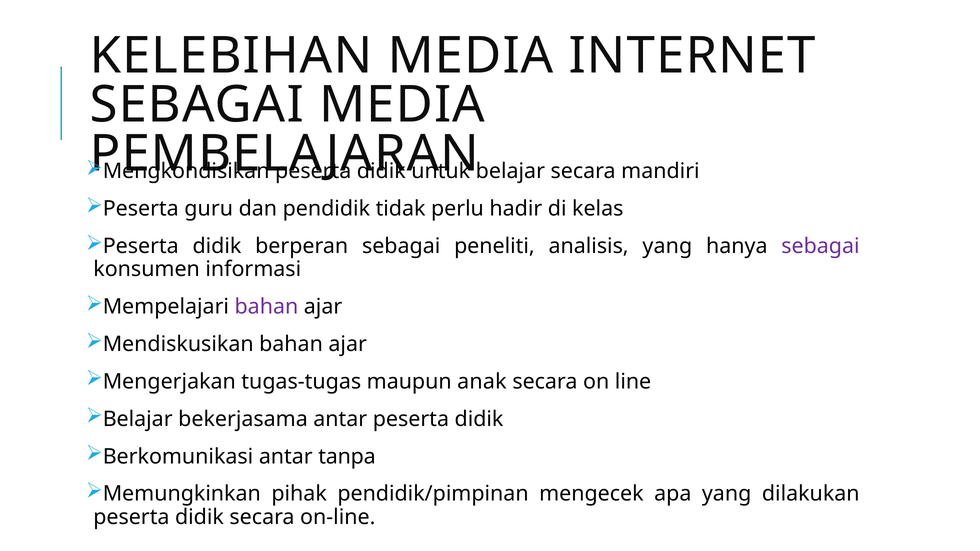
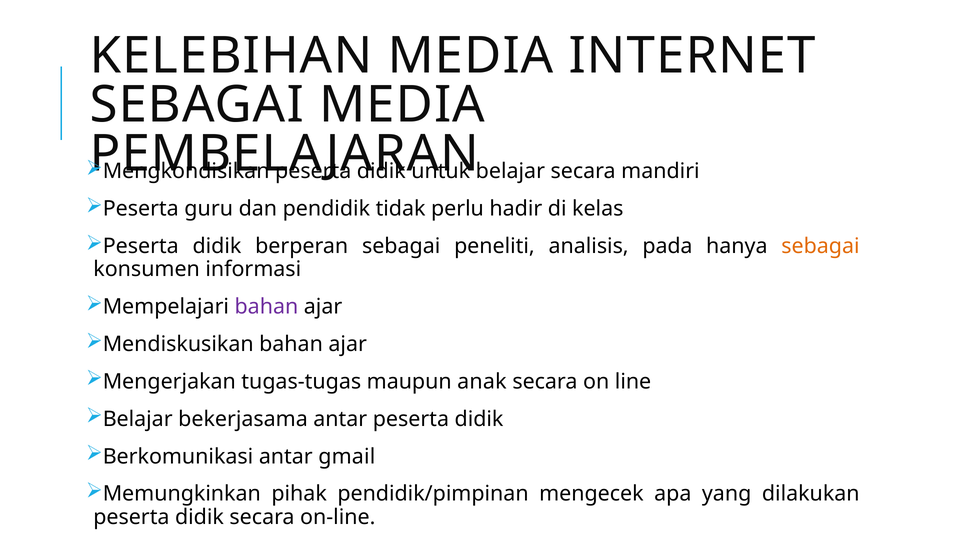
analisis yang: yang -> pada
sebagai at (820, 246) colour: purple -> orange
tanpa: tanpa -> gmail
